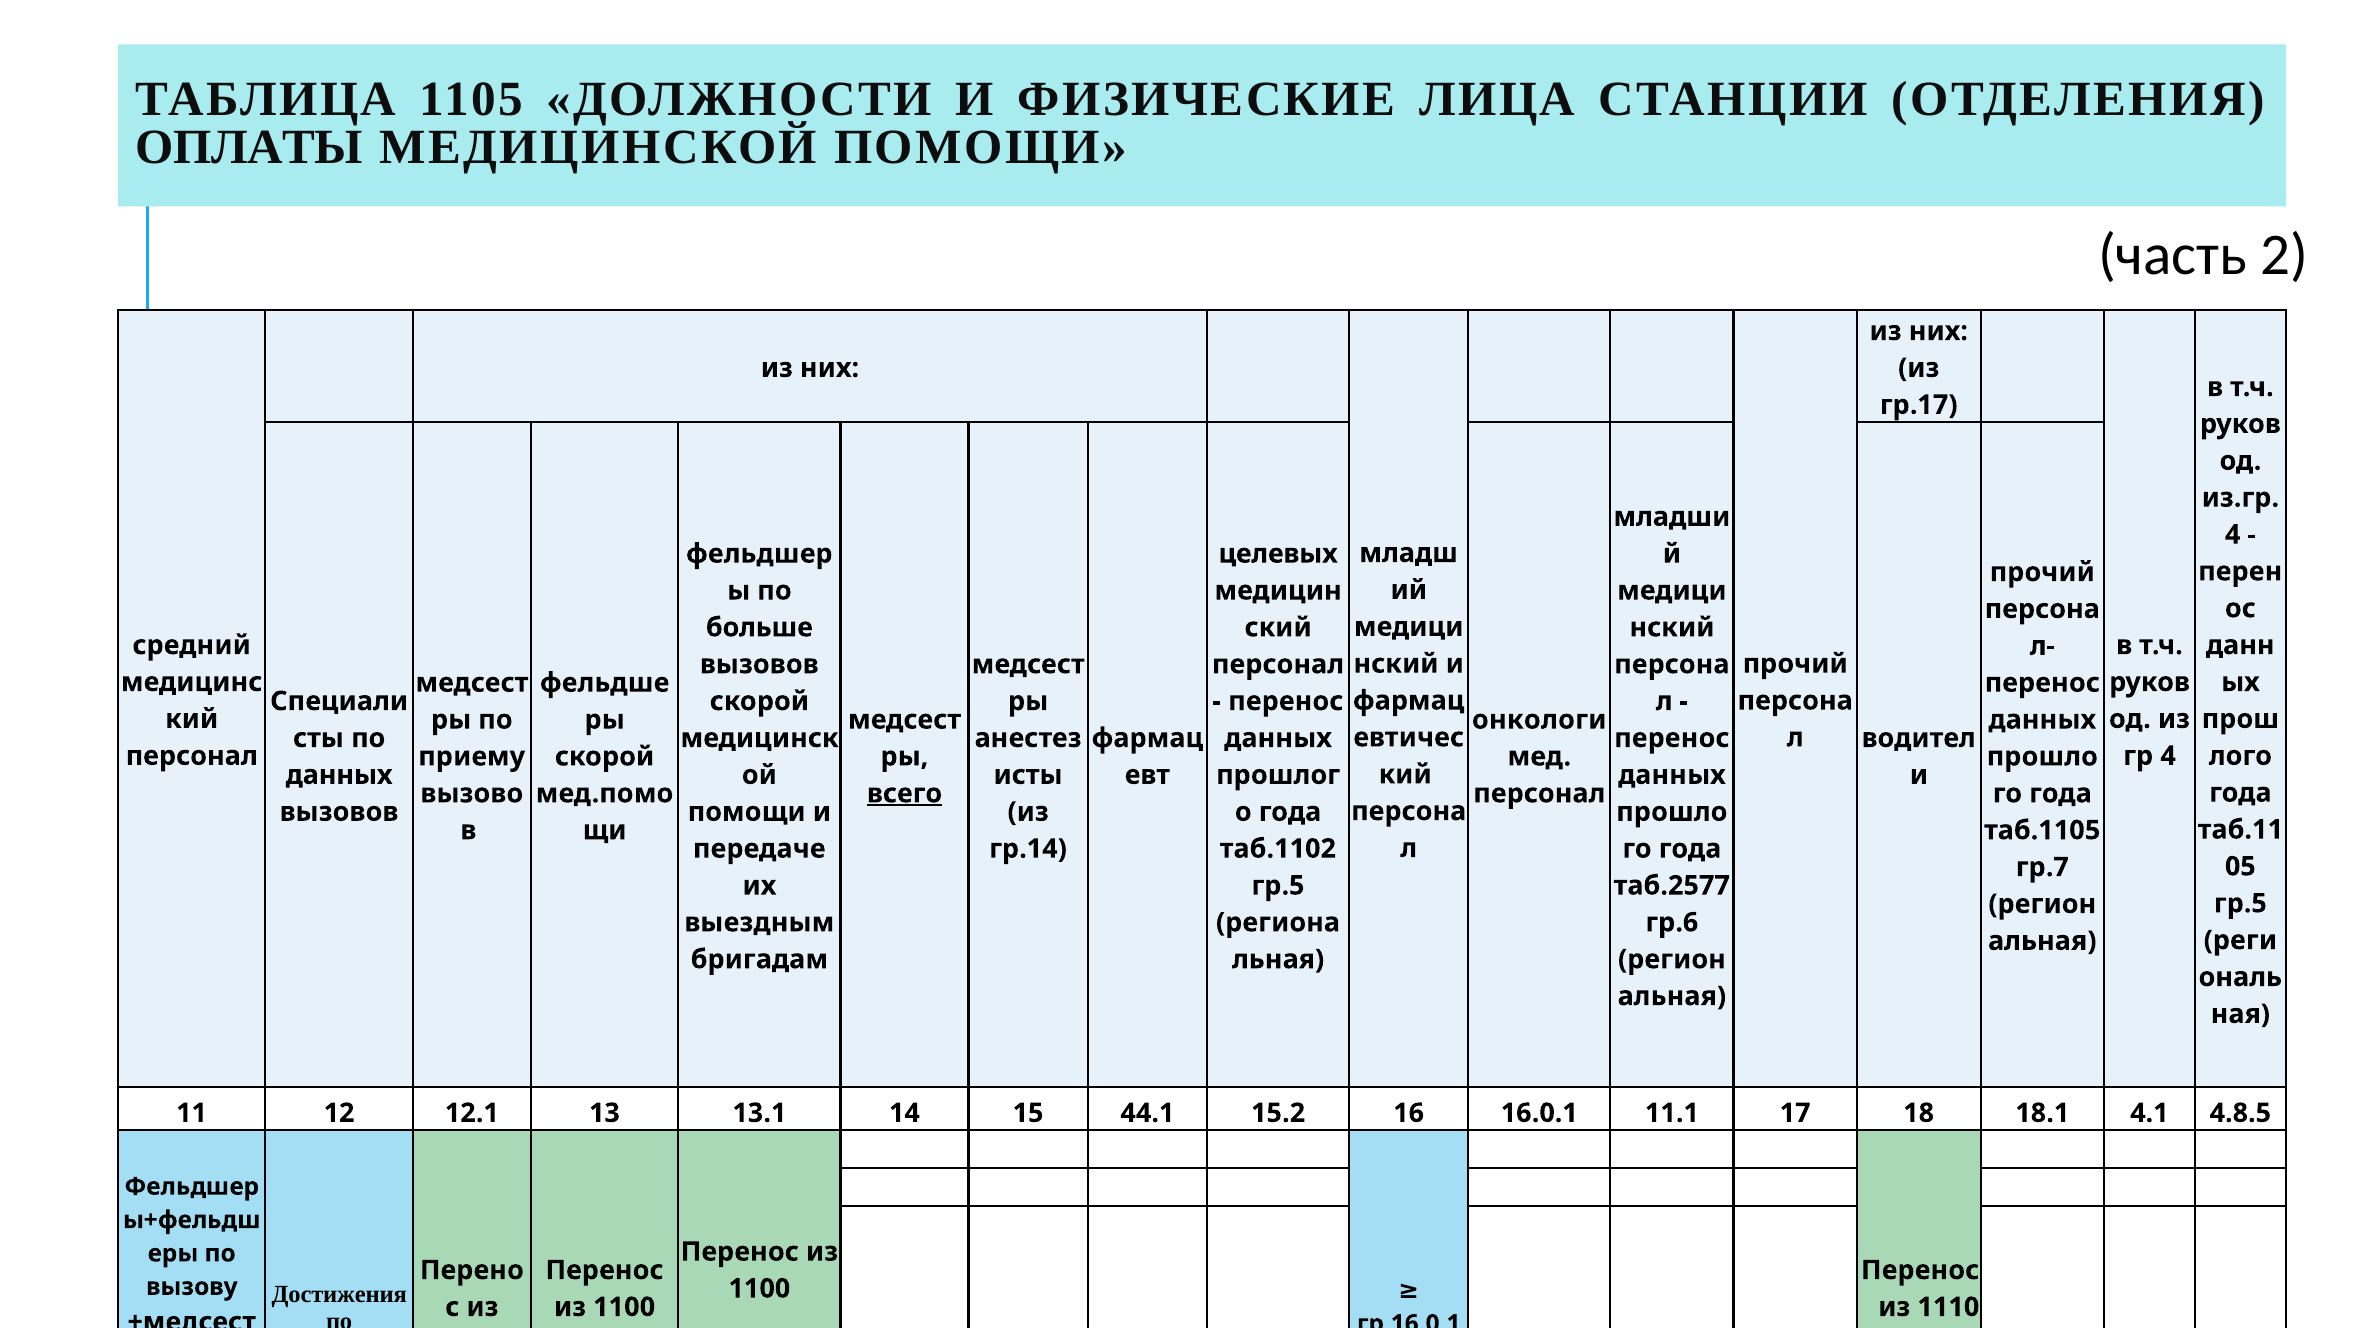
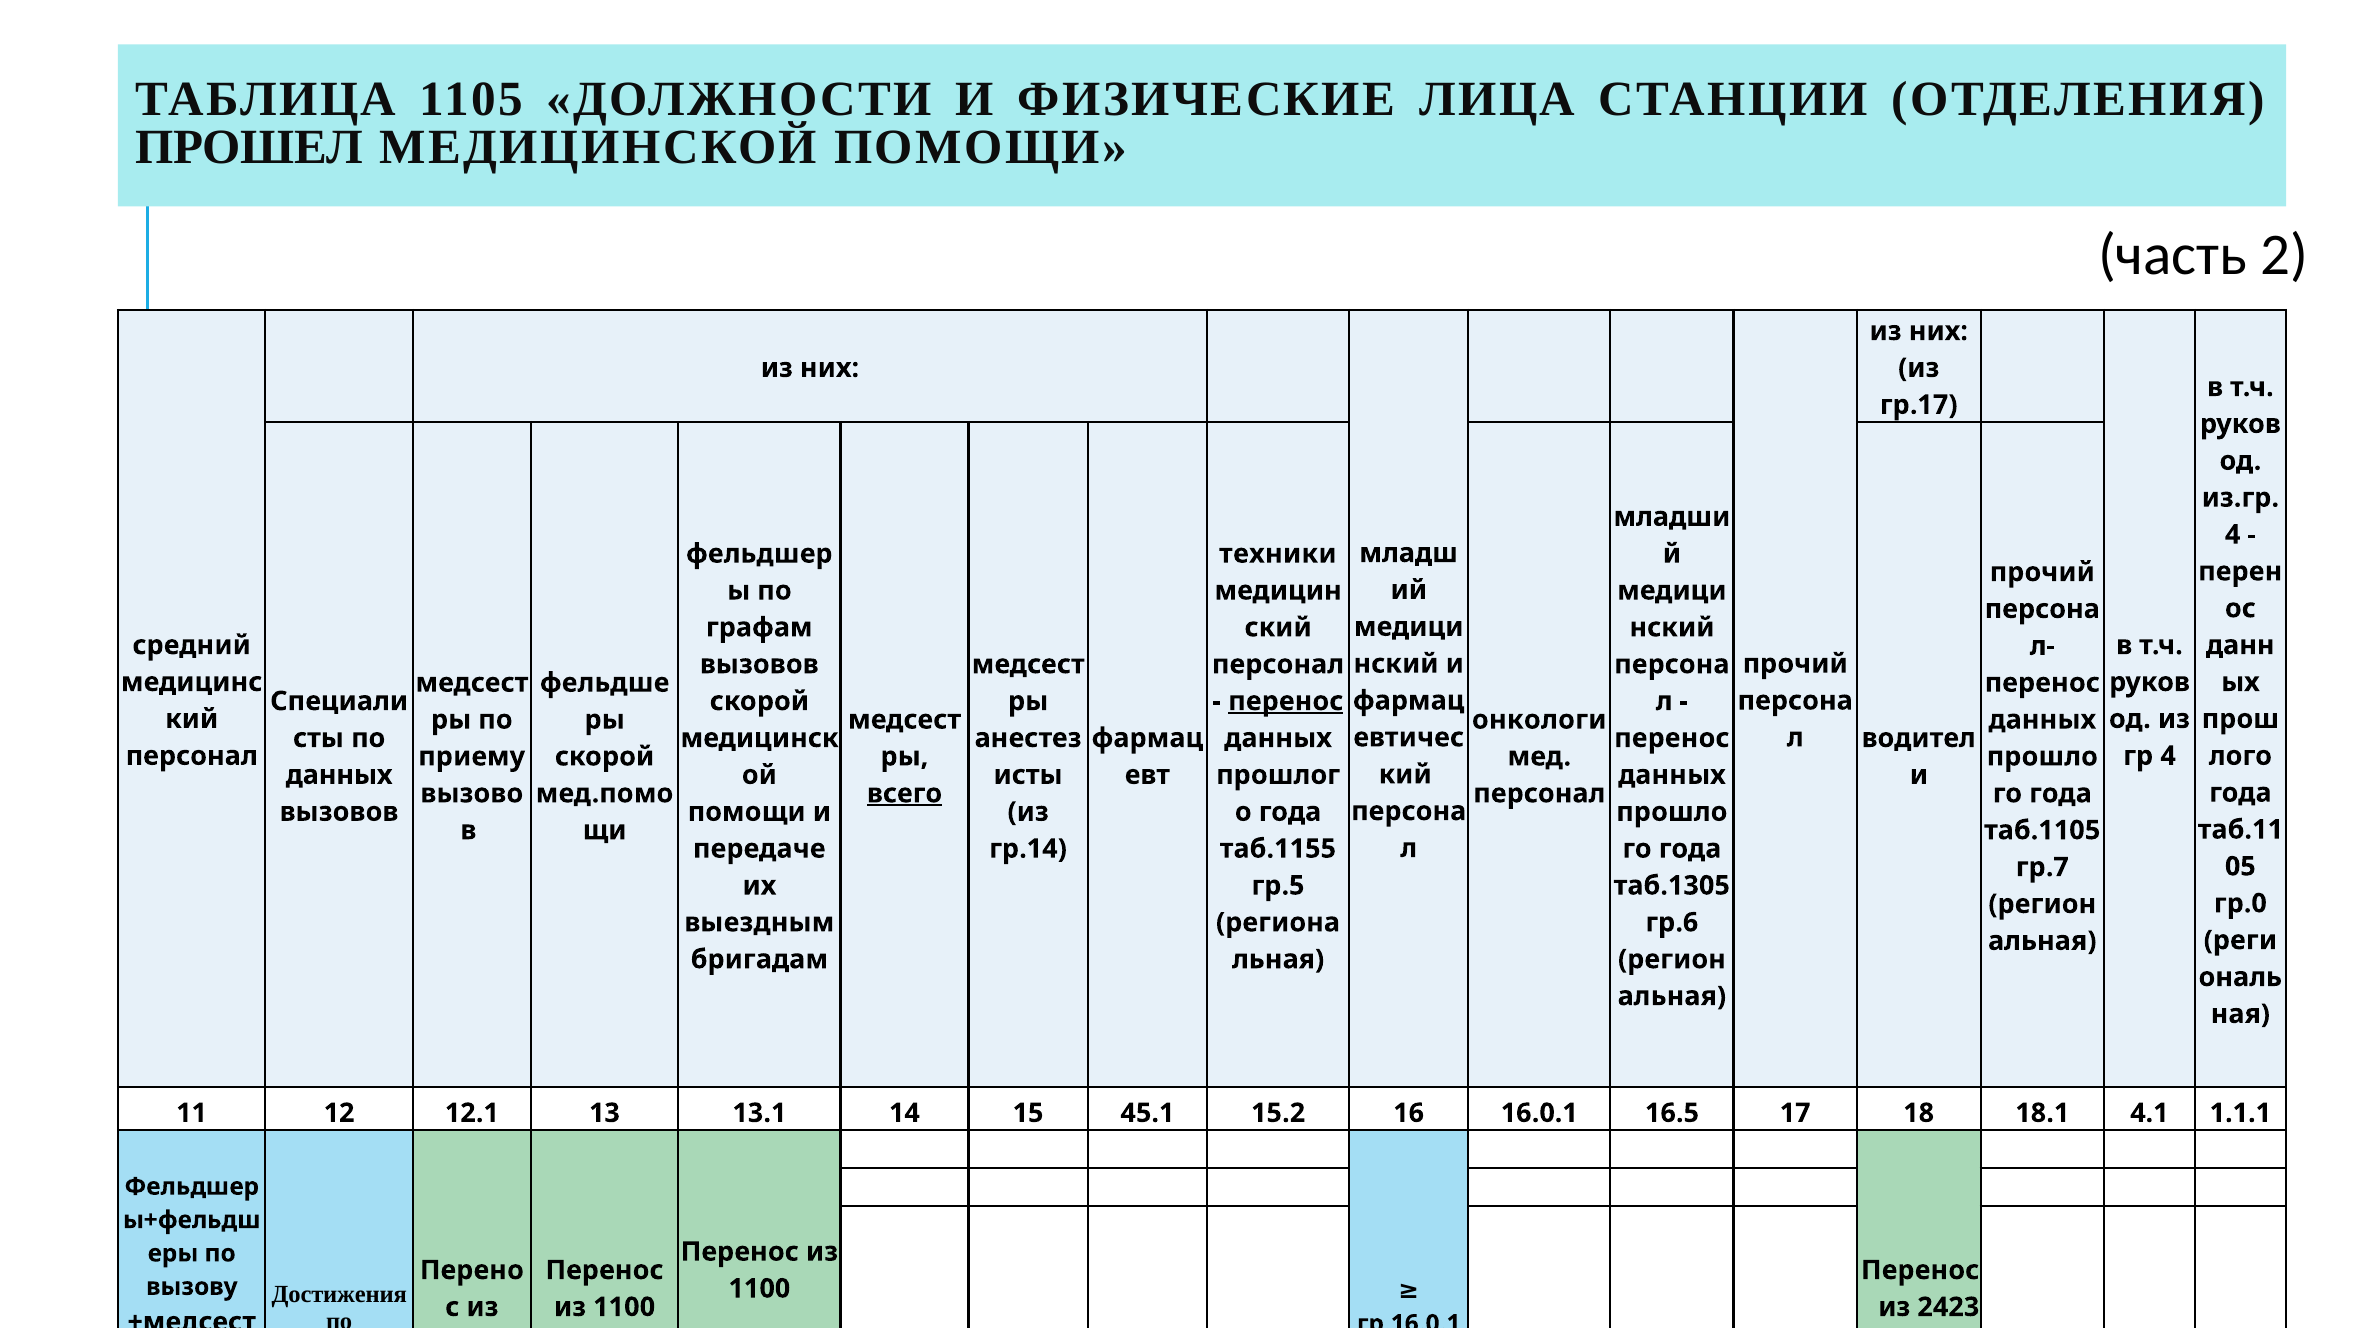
ОПЛАТЫ: ОПЛАТЫ -> ПРОШЕЛ
целевых: целевых -> техники
больше: больше -> графам
перенос at (1286, 701) underline: none -> present
таб.1102: таб.1102 -> таб.1155
таб.2577: таб.2577 -> таб.1305
гр.5 at (2240, 903): гр.5 -> гр.0
44.1: 44.1 -> 45.1
11.1: 11.1 -> 16.5
4.8.5: 4.8.5 -> 1.1.1
1110: 1110 -> 2423
